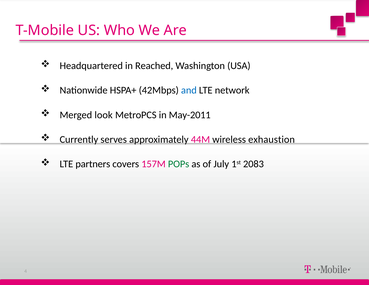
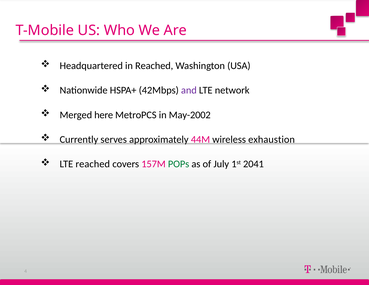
and colour: blue -> purple
look: look -> here
May-2011: May-2011 -> May-2002
LTE partners: partners -> reached
2083: 2083 -> 2041
